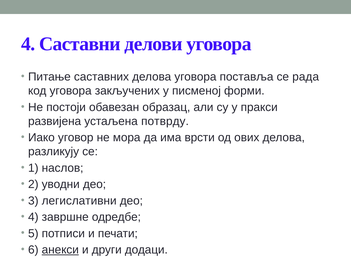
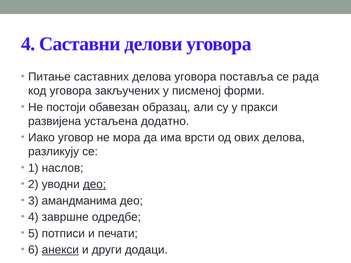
потврду: потврду -> додатно
део at (94, 184) underline: none -> present
легислативни: легислативни -> амандманима
